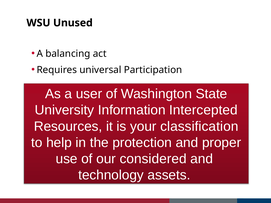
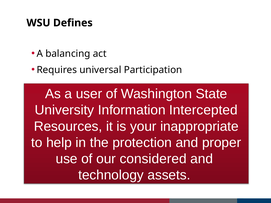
Unused: Unused -> Defines
classification: classification -> inappropriate
